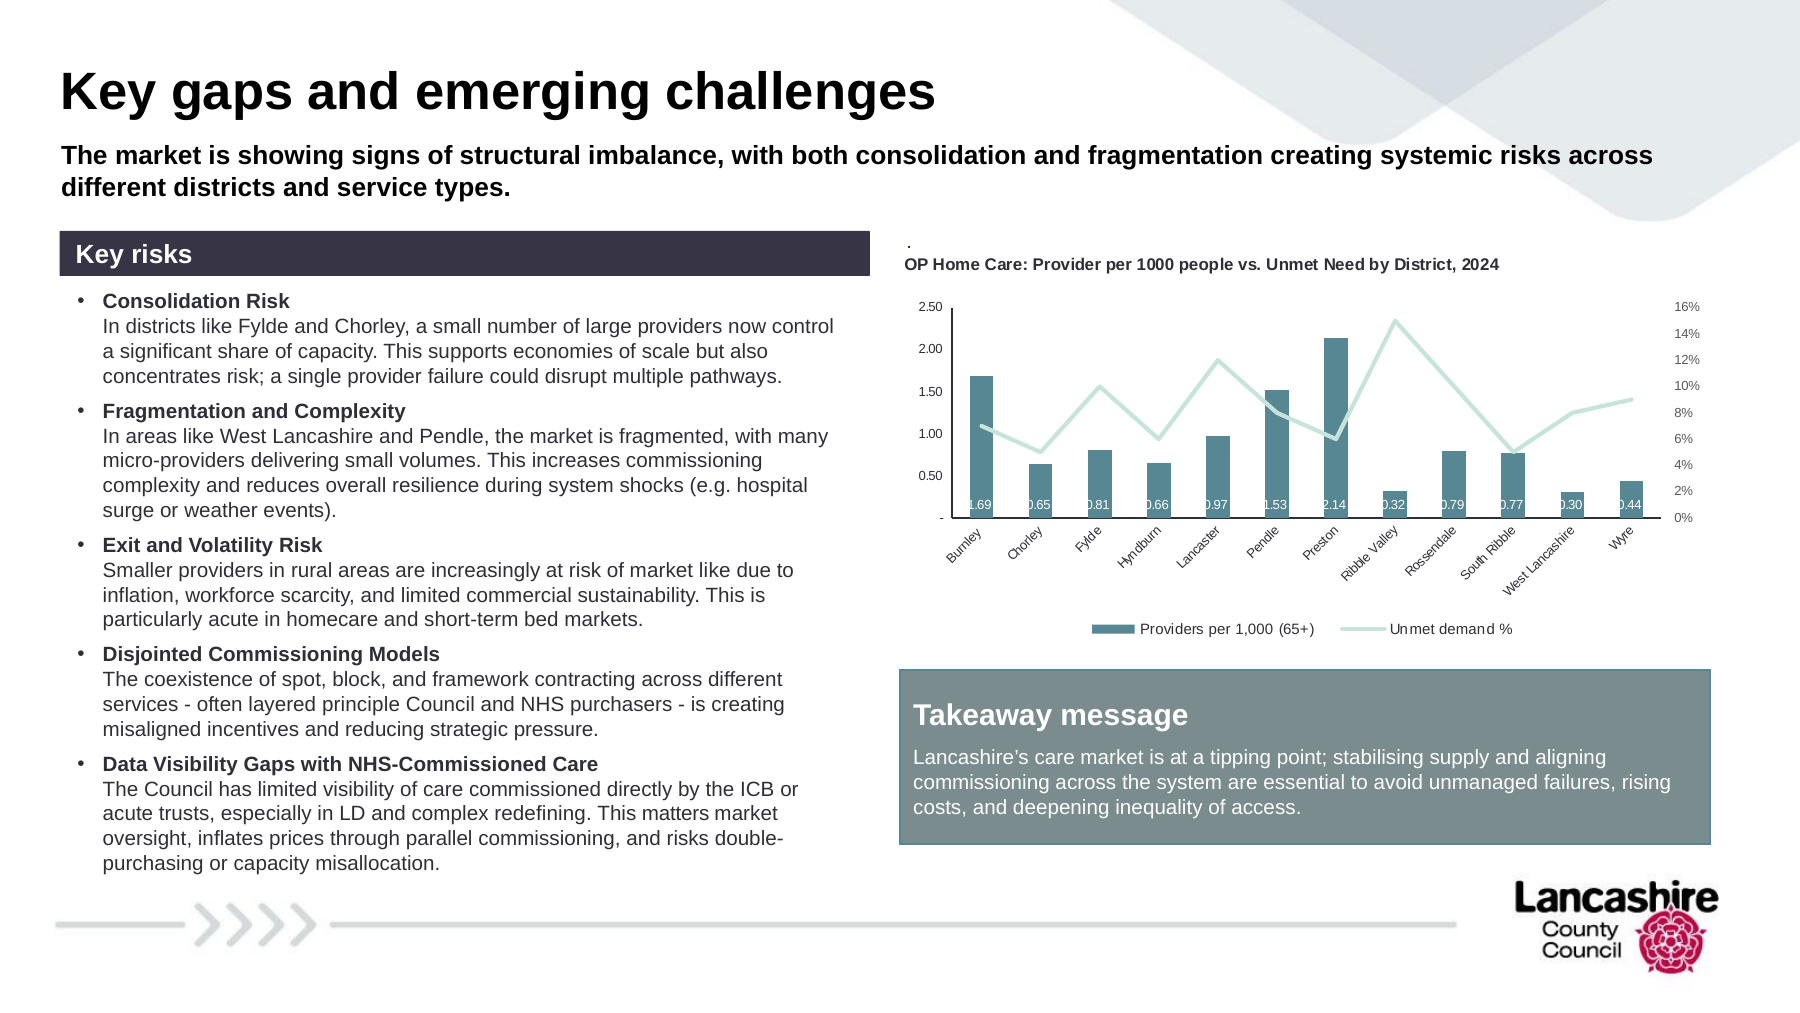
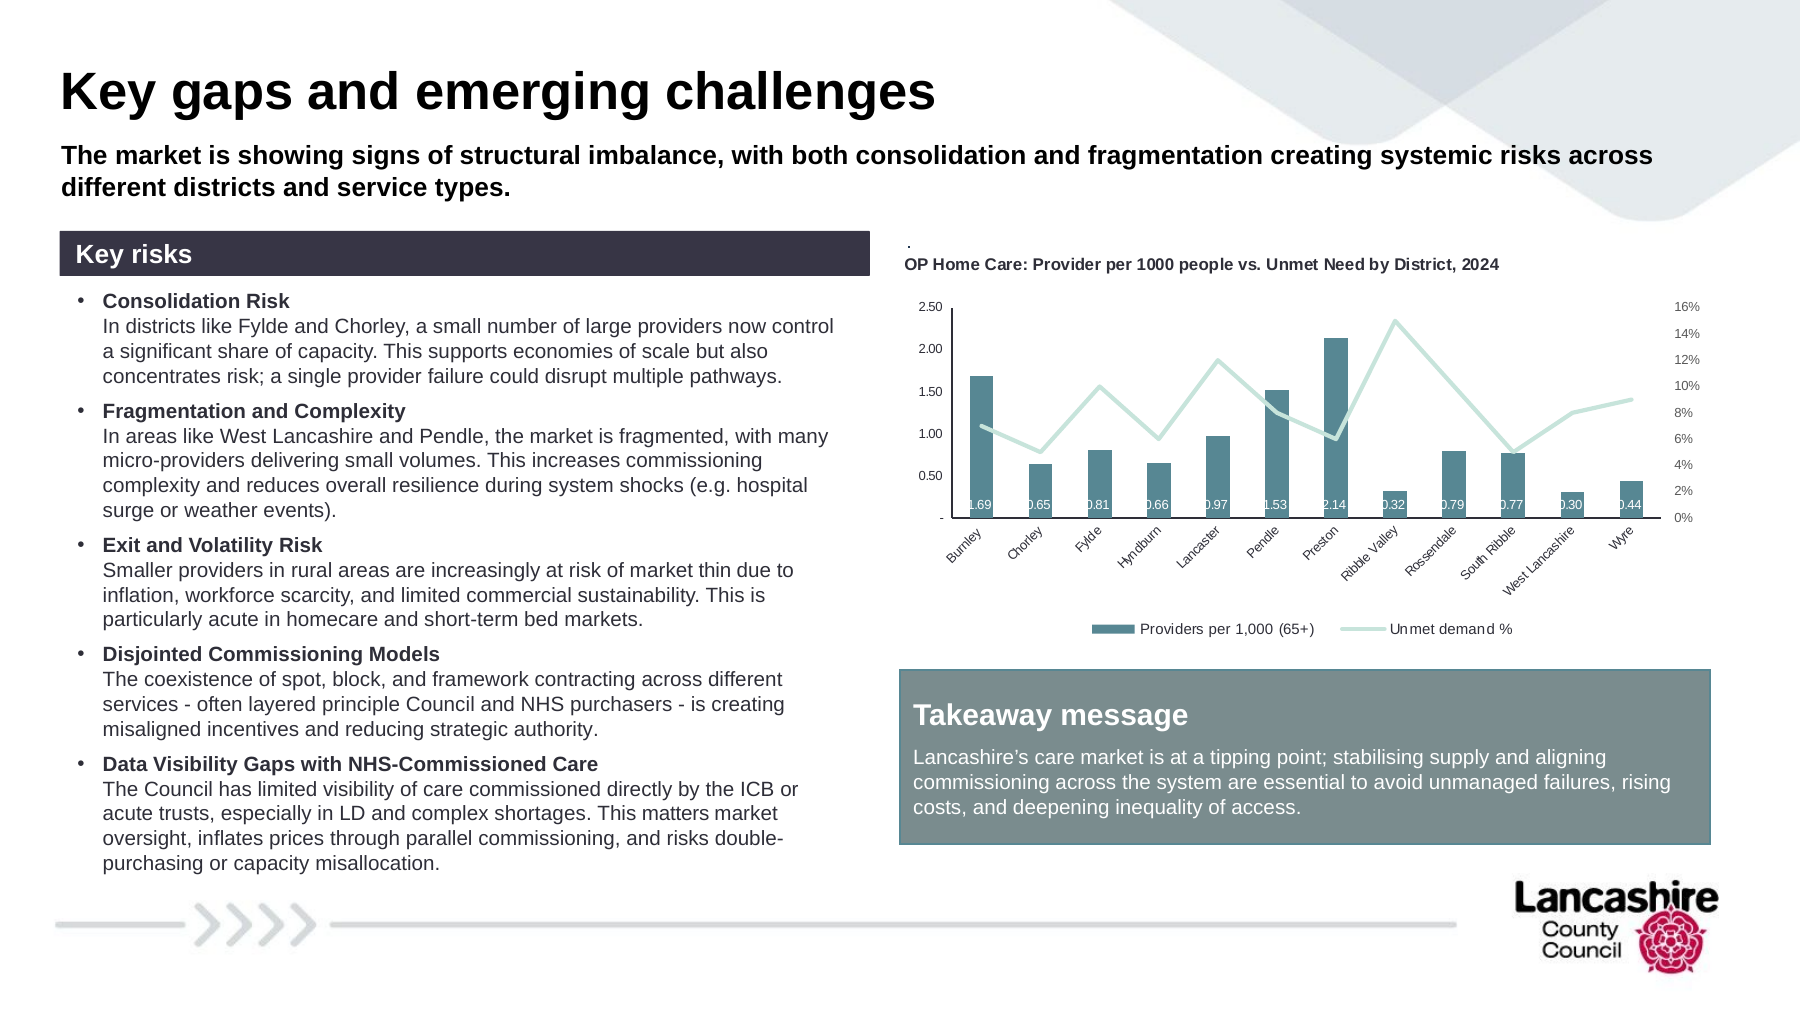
market like: like -> thin
pressure: pressure -> authority
redefining: redefining -> shortages
